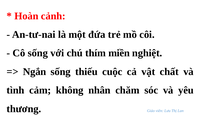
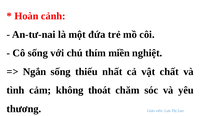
cuộc: cuộc -> nhất
nhân: nhân -> thoát
